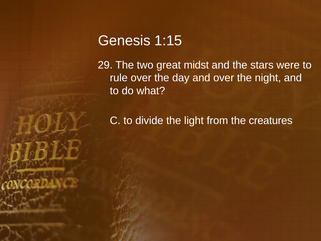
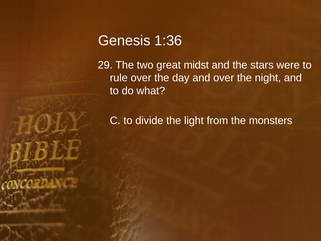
1:15: 1:15 -> 1:36
creatures: creatures -> monsters
